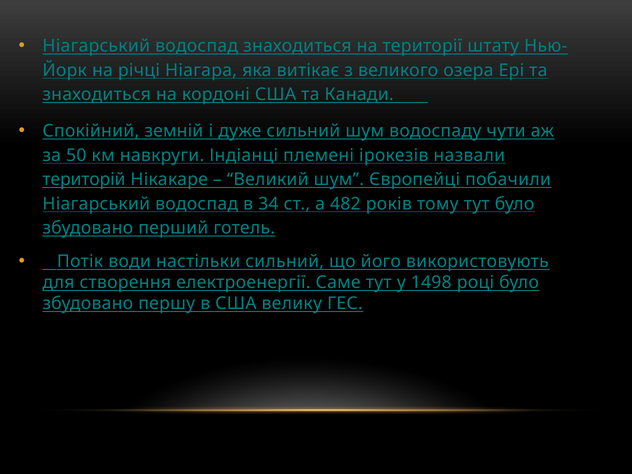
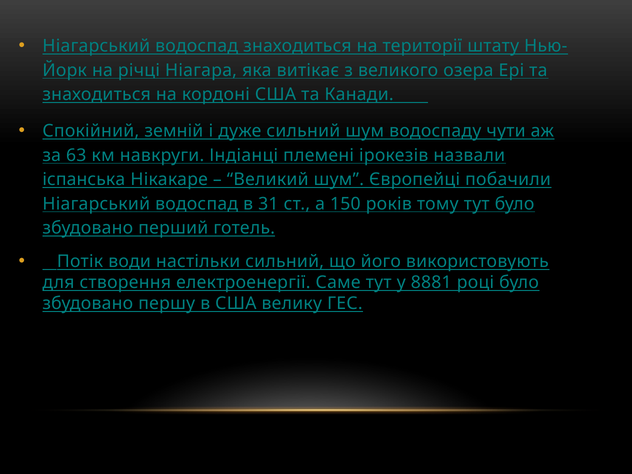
50: 50 -> 63
територій: територій -> іспанська
34: 34 -> 31
482: 482 -> 150
1498: 1498 -> 8881
